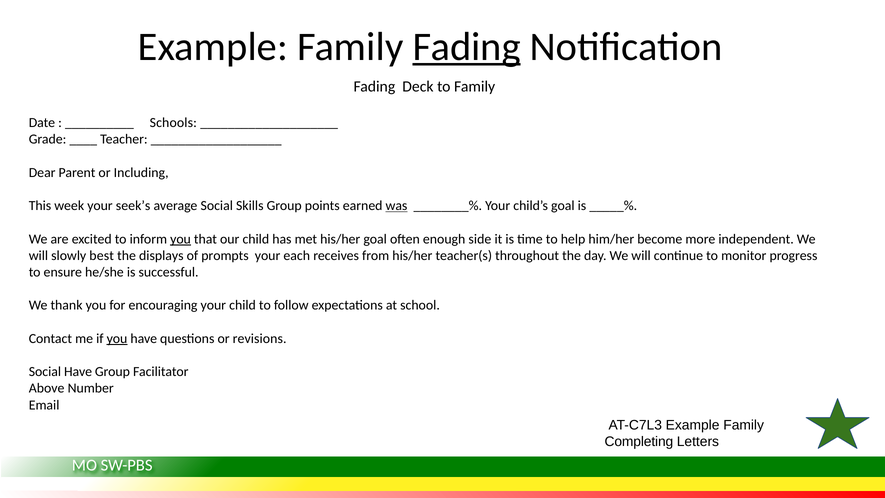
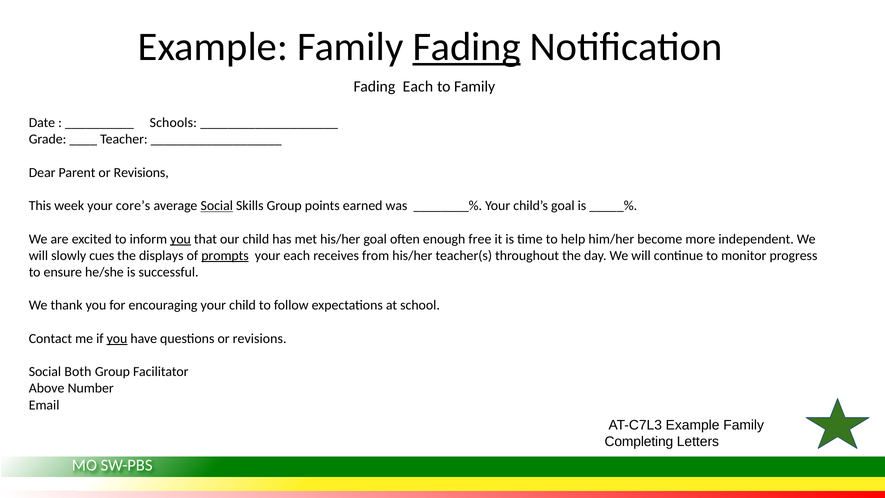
Fading Deck: Deck -> Each
Parent or Including: Including -> Revisions
seek’s: seek’s -> core’s
Social at (217, 206) underline: none -> present
was underline: present -> none
side: side -> free
best: best -> cues
prompts underline: none -> present
Social Have: Have -> Both
